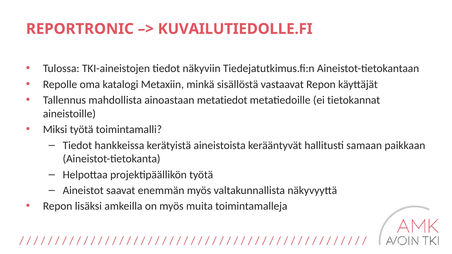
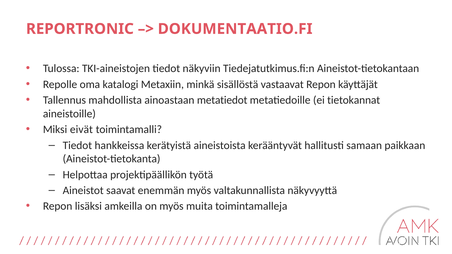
KUVAILUTIEDOLLE.FI: KUVAILUTIEDOLLE.FI -> DOKUMENTAATIO.FI
Miksi työtä: työtä -> eivät
